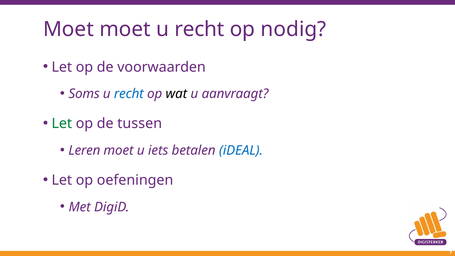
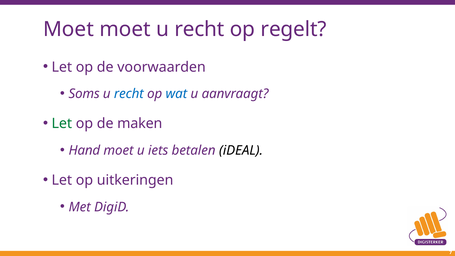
nodig: nodig -> regelt
wat colour: black -> blue
tussen: tussen -> maken
Leren: Leren -> Hand
iDEAL colour: blue -> black
oefeningen: oefeningen -> uitkeringen
